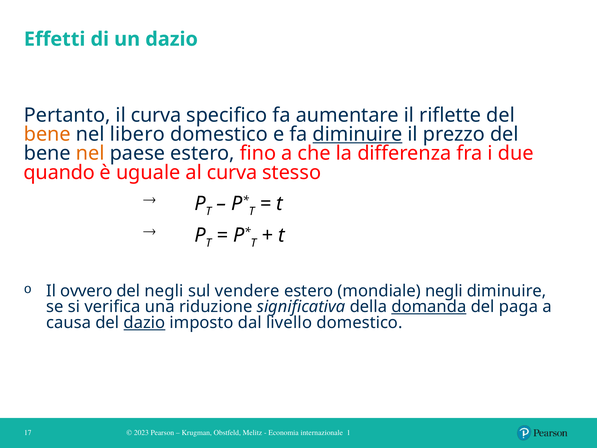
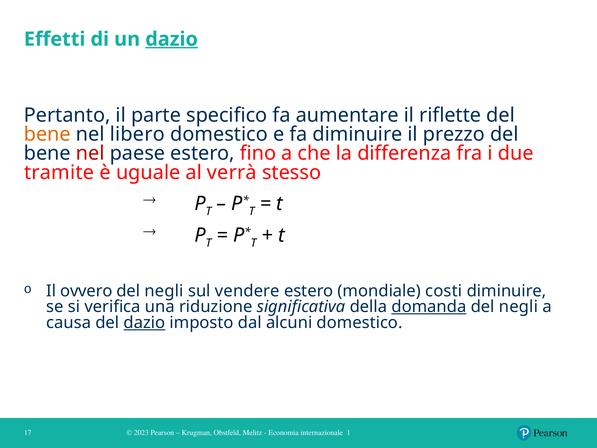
dazio at (172, 39) underline: none -> present
il curva: curva -> parte
diminuire at (358, 134) underline: present -> none
nel at (90, 153) colour: orange -> red
quando: quando -> tramite
al curva: curva -> verrà
mondiale negli: negli -> costi
paga at (519, 307): paga -> negli
livello: livello -> alcuni
